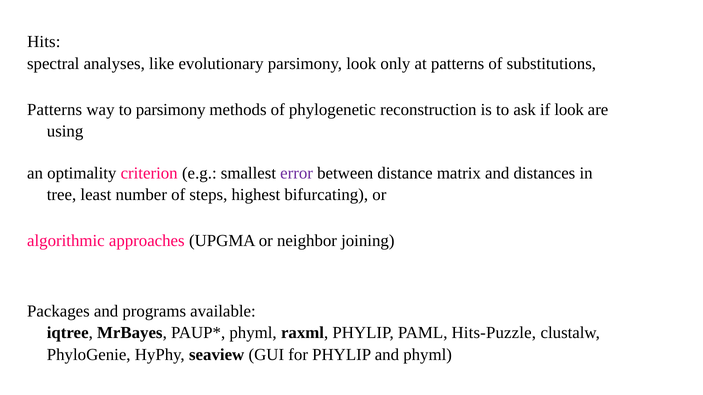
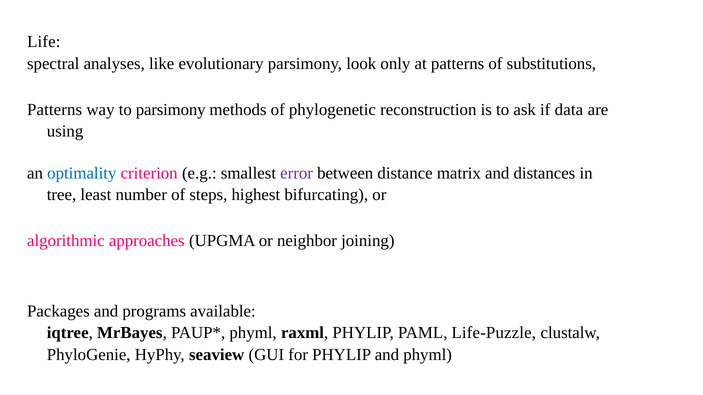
Hits: Hits -> Life
if look: look -> data
optimality colour: black -> blue
Hits-Puzzle: Hits-Puzzle -> Life-Puzzle
